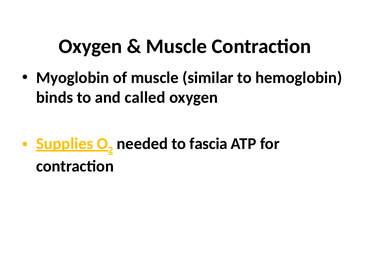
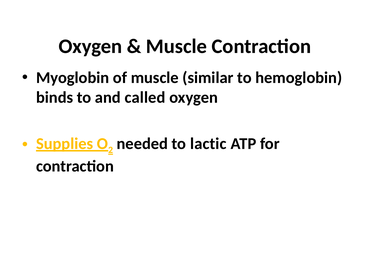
fascia: fascia -> lactic
